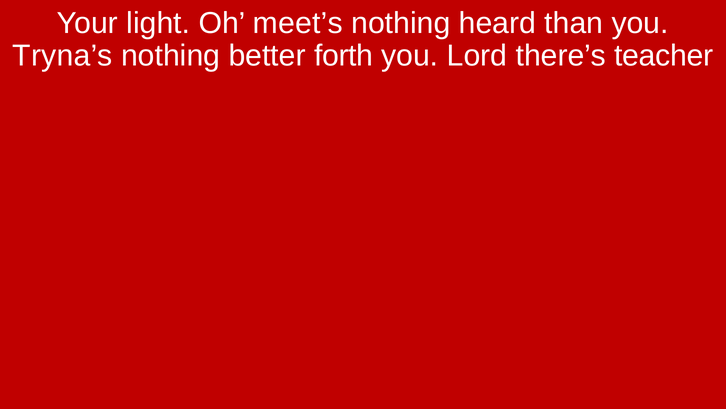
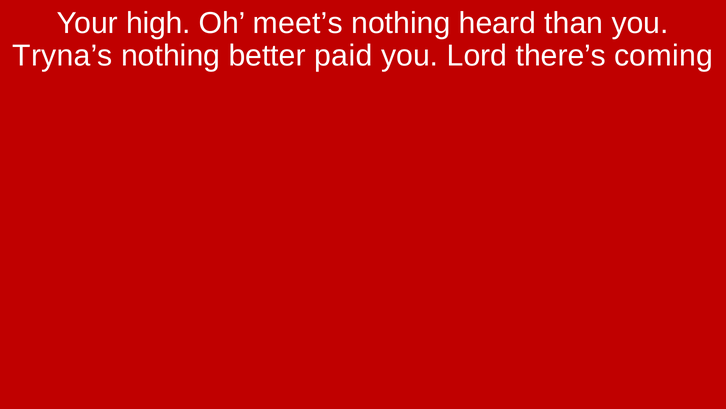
light: light -> high
forth: forth -> paid
teacher: teacher -> coming
